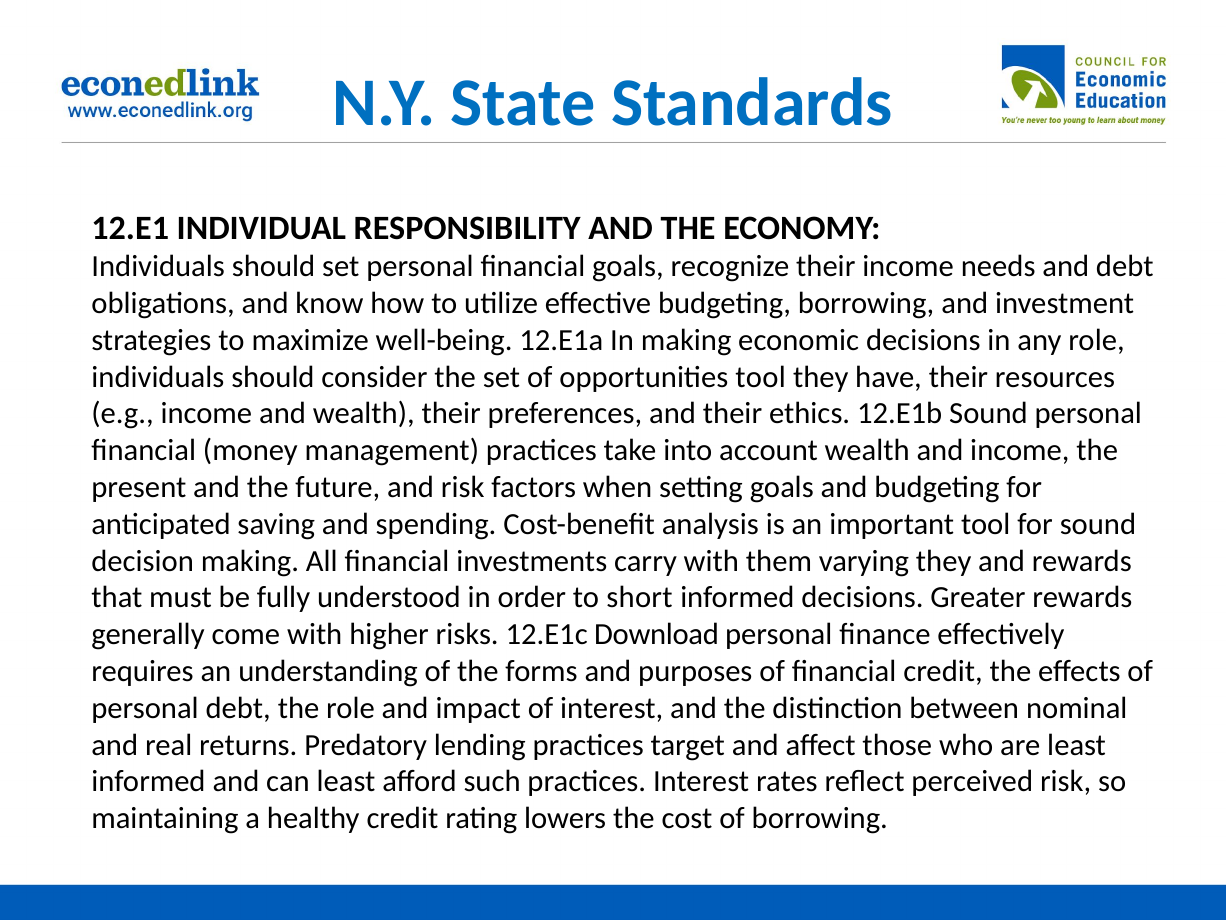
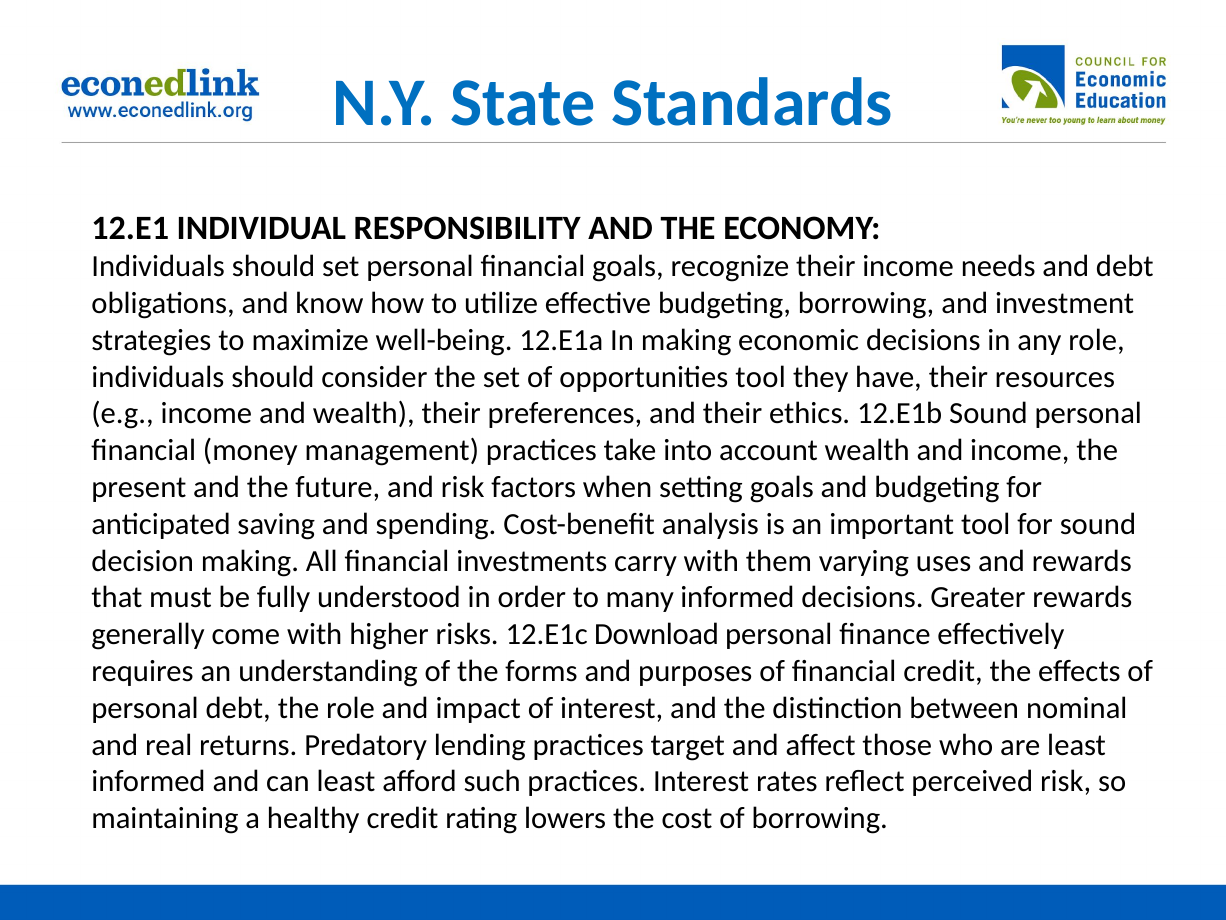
varying they: they -> uses
short: short -> many
